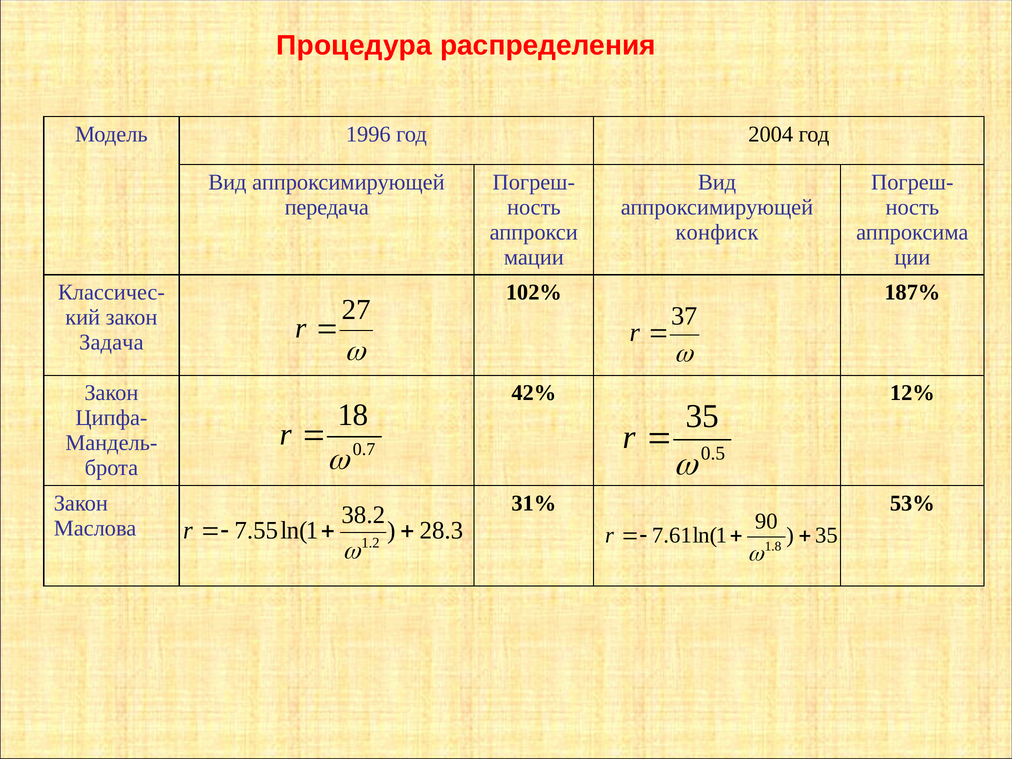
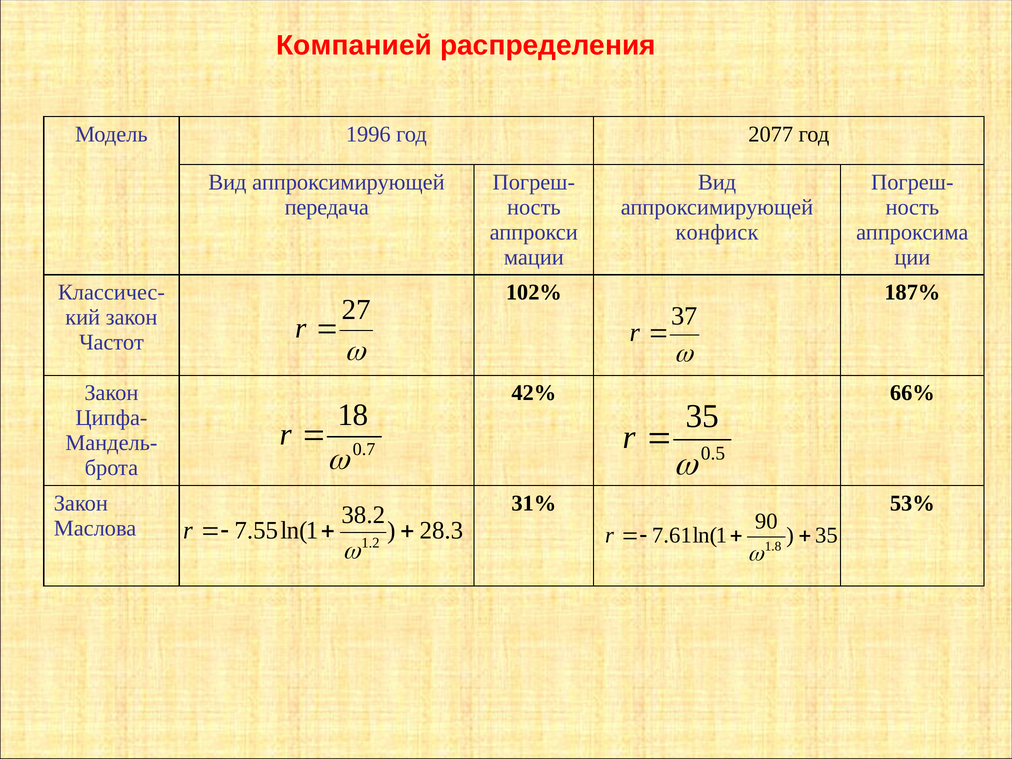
Процедура: Процедура -> Компанией
2004: 2004 -> 2077
Задача: Задача -> Частот
12%: 12% -> 66%
